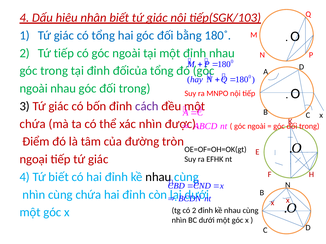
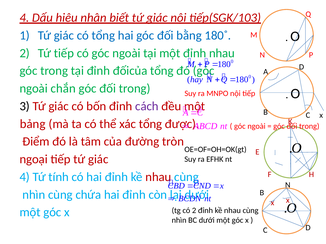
ngoài nhau: nhau -> chắn
chứa at (33, 124): chứa -> bảng
xác nhìn: nhìn -> tổng
Tứ biết: biết -> tính
nhau at (158, 177) colour: black -> red
